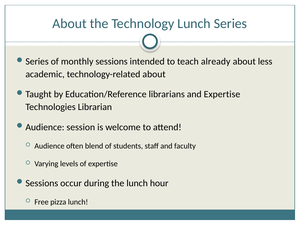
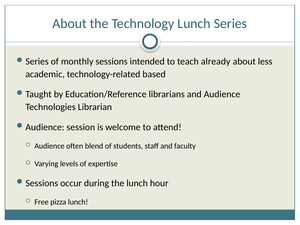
technology-related about: about -> based
and Expertise: Expertise -> Audience
